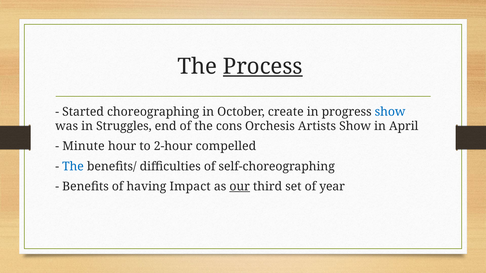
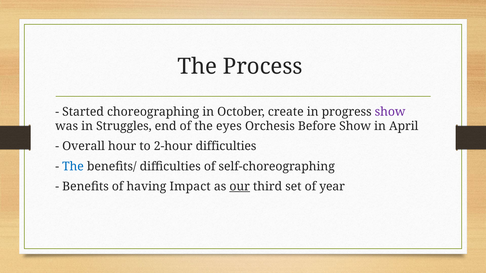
Process underline: present -> none
show at (390, 112) colour: blue -> purple
cons: cons -> eyes
Artists: Artists -> Before
Minute: Minute -> Overall
2-hour compelled: compelled -> difficulties
